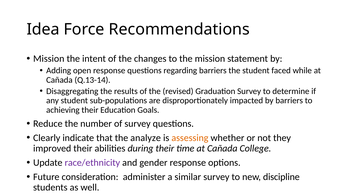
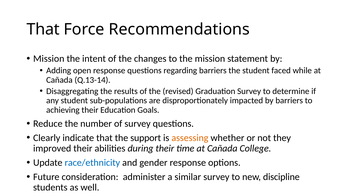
Idea at (43, 29): Idea -> That
analyze: analyze -> support
race/ethnicity colour: purple -> blue
